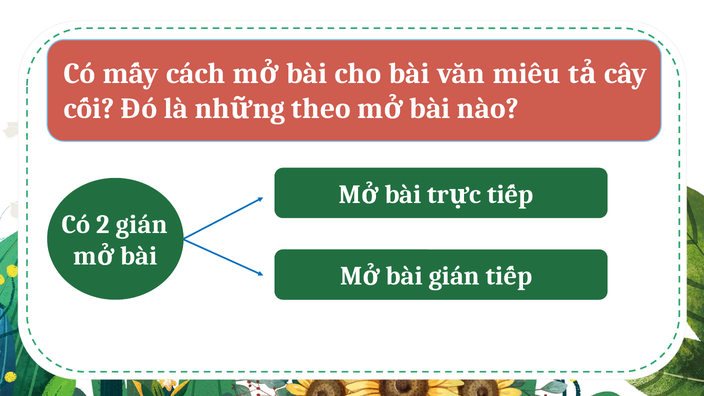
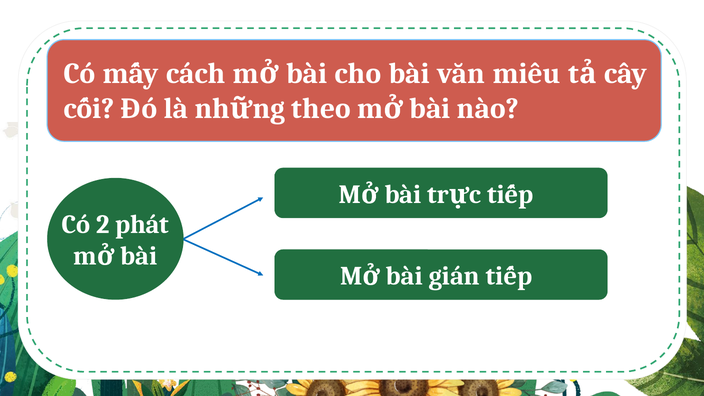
2 gián: gián -> phát
